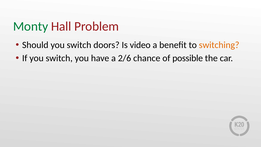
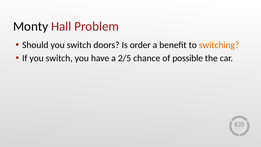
Monty colour: green -> black
video: video -> order
2/6: 2/6 -> 2/5
